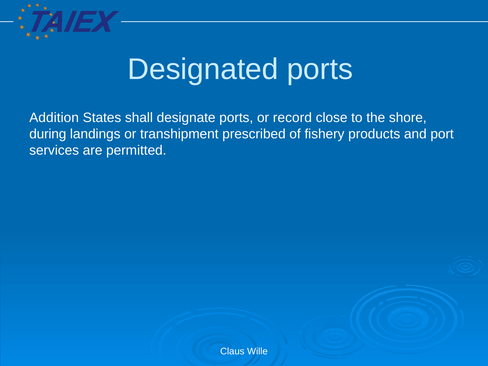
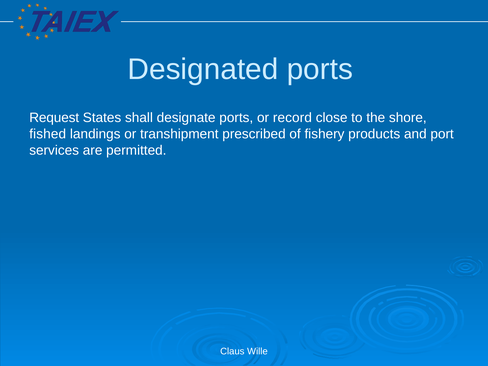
Addition: Addition -> Request
during: during -> fished
